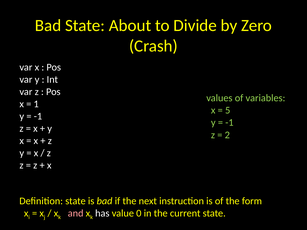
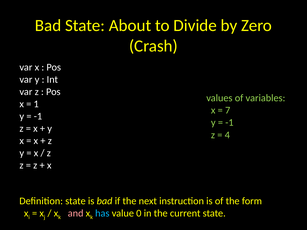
5: 5 -> 7
2: 2 -> 4
has colour: white -> light blue
